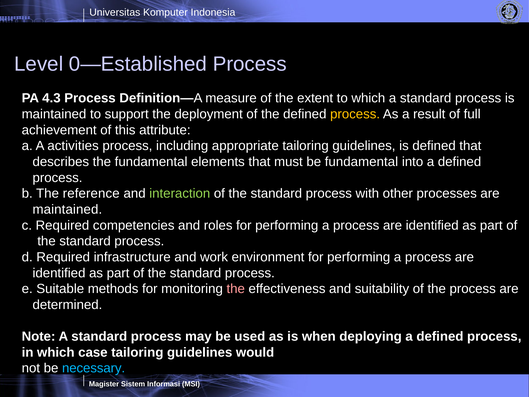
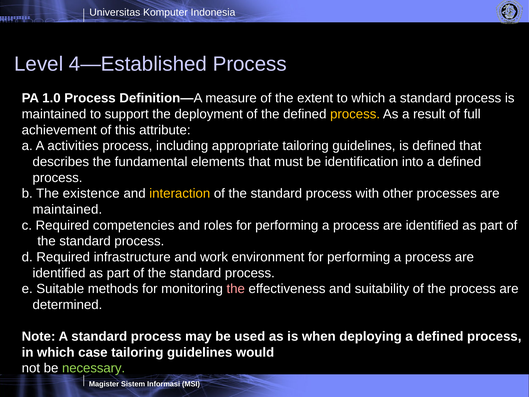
0—Established: 0—Established -> 4—Established
4.3: 4.3 -> 1.0
be fundamental: fundamental -> identification
reference: reference -> existence
interaction colour: light green -> yellow
necessary colour: light blue -> light green
